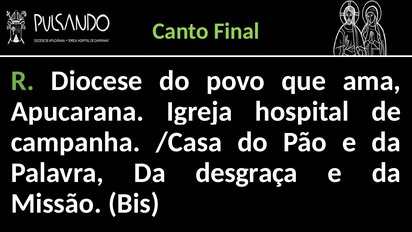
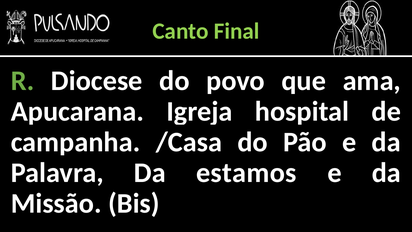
desgraça: desgraça -> estamos
